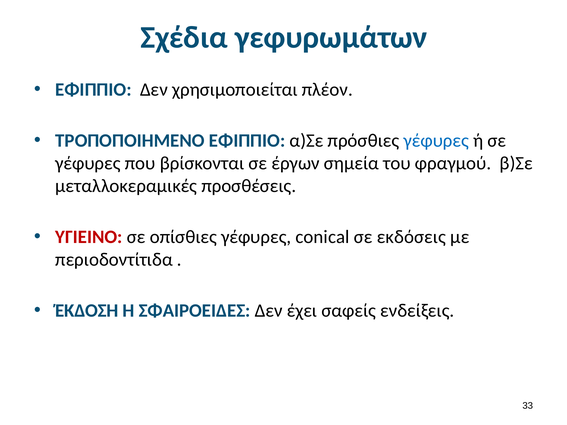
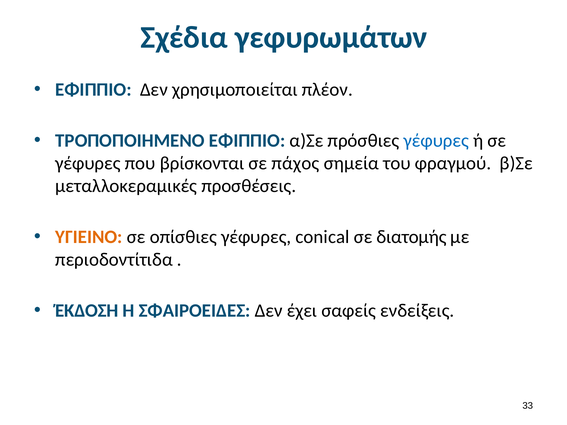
έργων: έργων -> πάχος
ΥΓΙΕΙΝΟ colour: red -> orange
εκδόσεις: εκδόσεις -> διατομής
